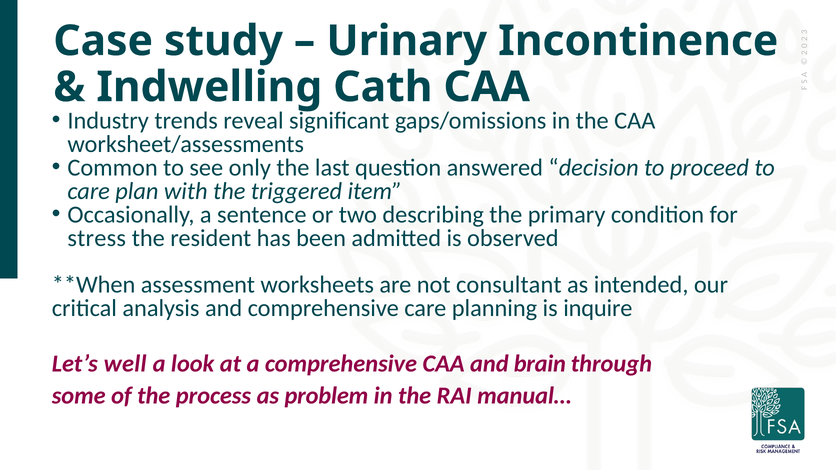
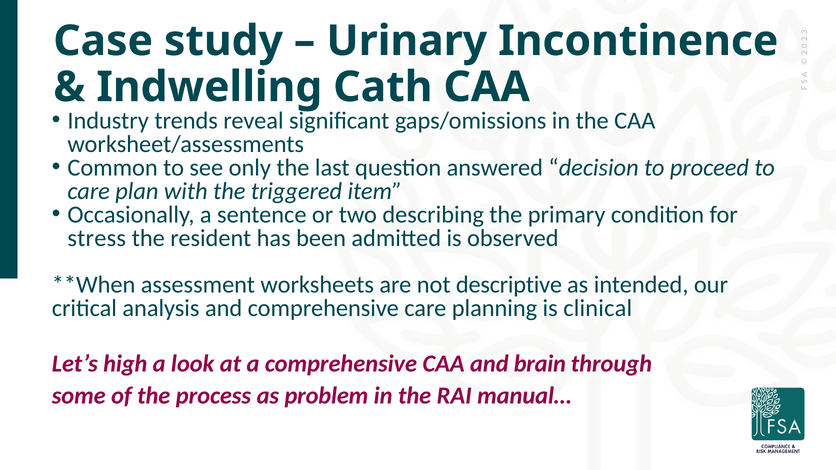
consultant: consultant -> descriptive
inquire: inquire -> clinical
well: well -> high
